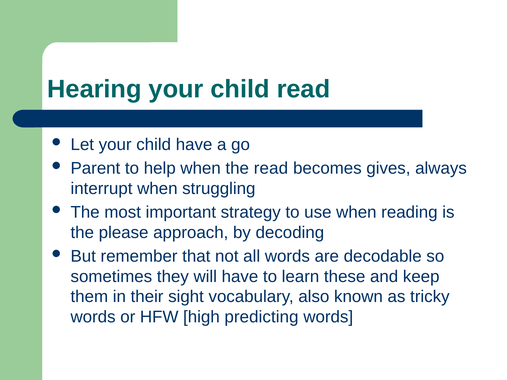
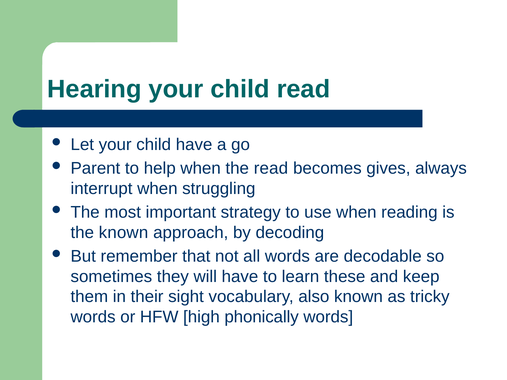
the please: please -> known
predicting: predicting -> phonically
